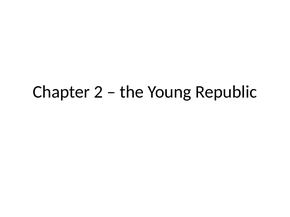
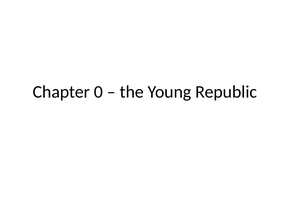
2: 2 -> 0
